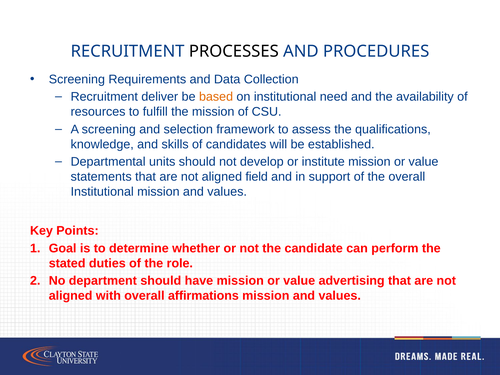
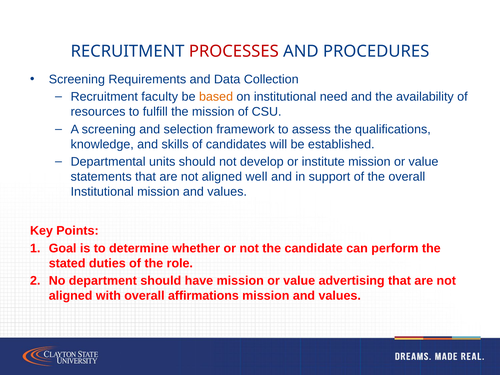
PROCESSES colour: black -> red
deliver: deliver -> faculty
field: field -> well
